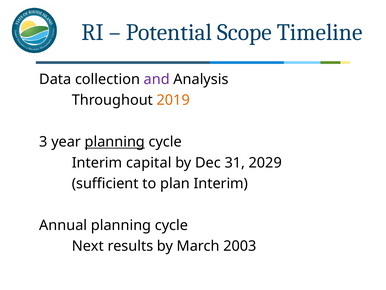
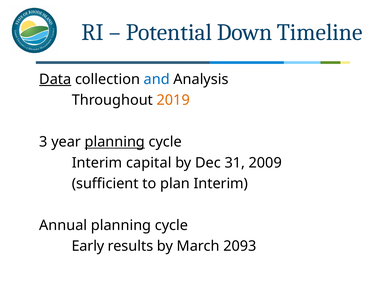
Scope: Scope -> Down
Data underline: none -> present
and colour: purple -> blue
2029: 2029 -> 2009
Next: Next -> Early
2003: 2003 -> 2093
